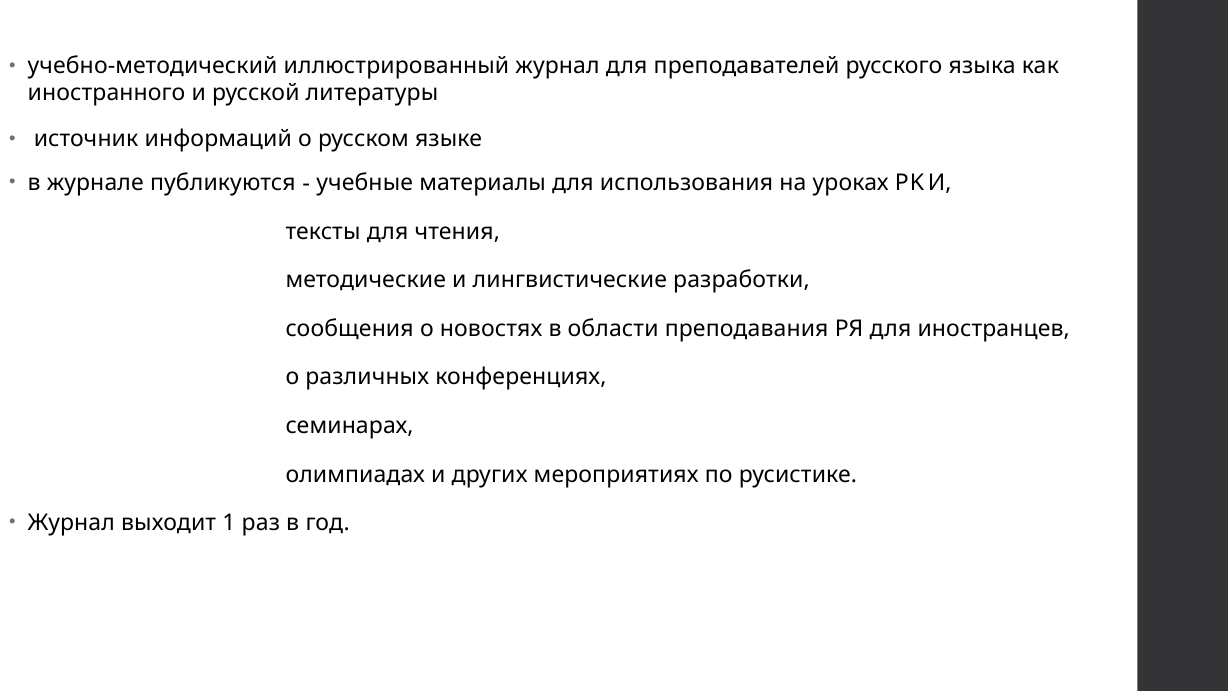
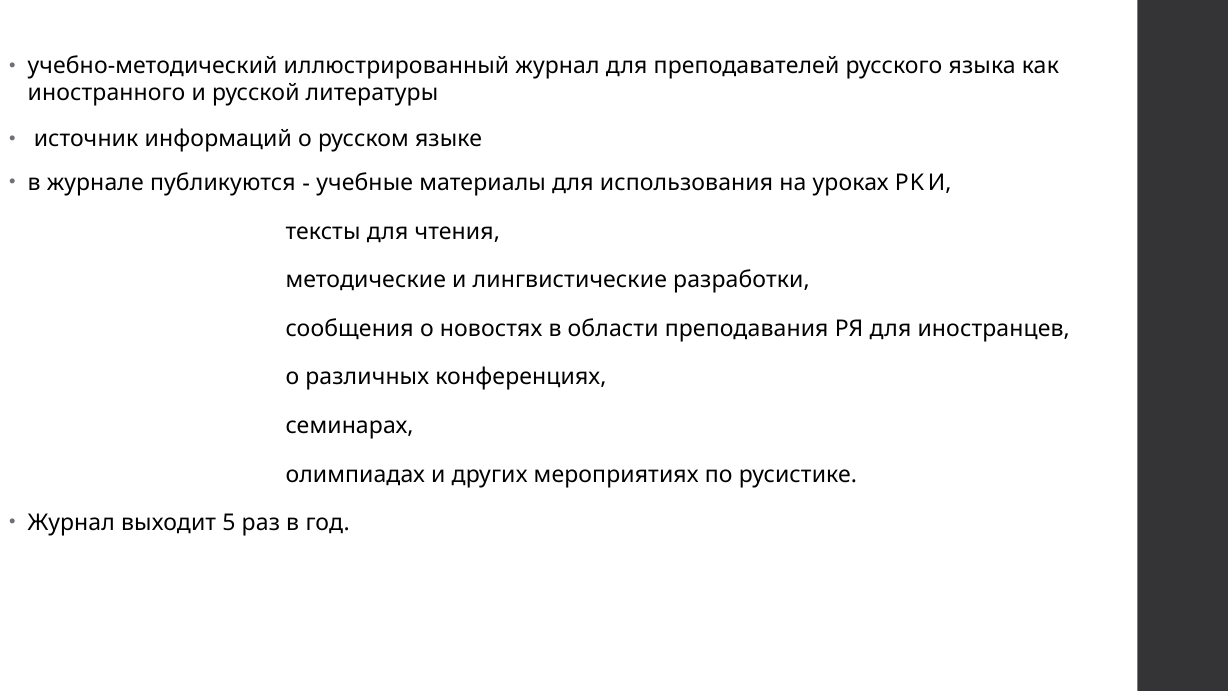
1: 1 -> 5
